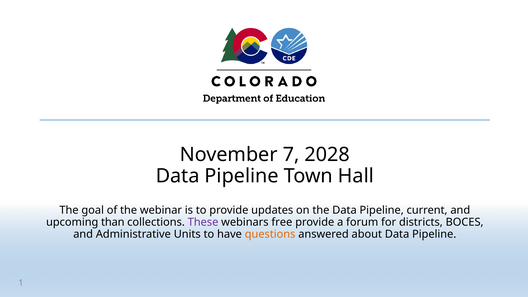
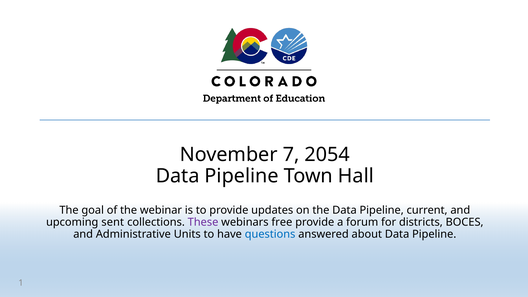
2028: 2028 -> 2054
than: than -> sent
questions colour: orange -> blue
